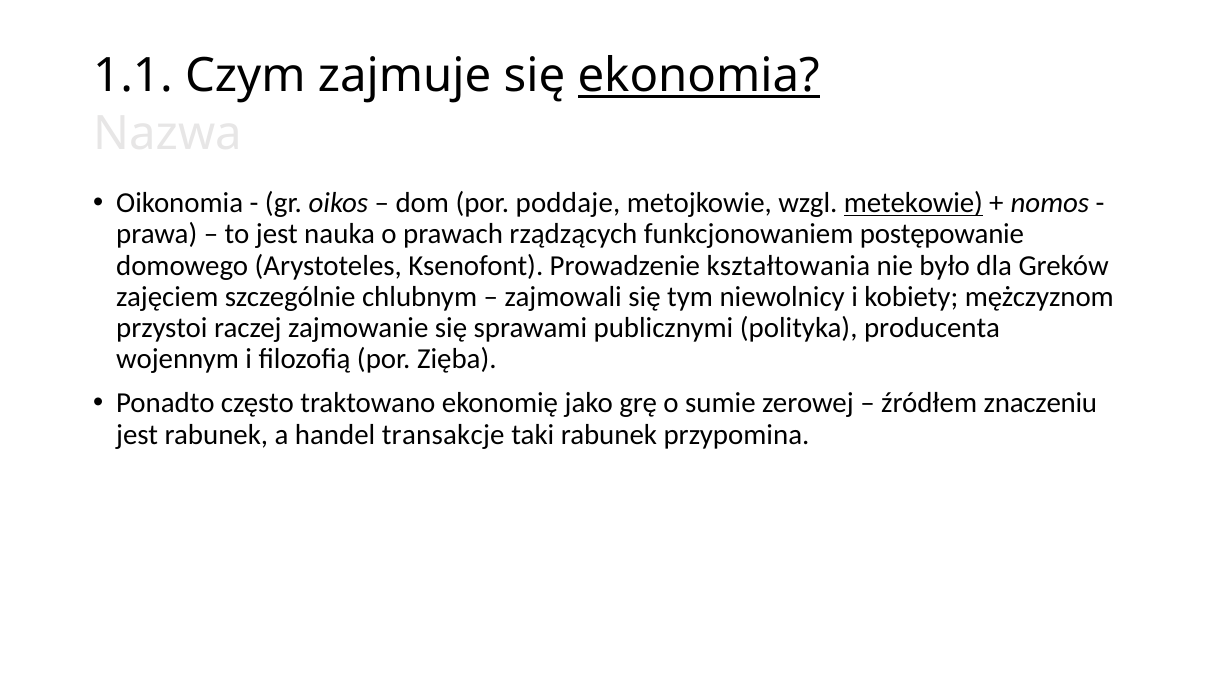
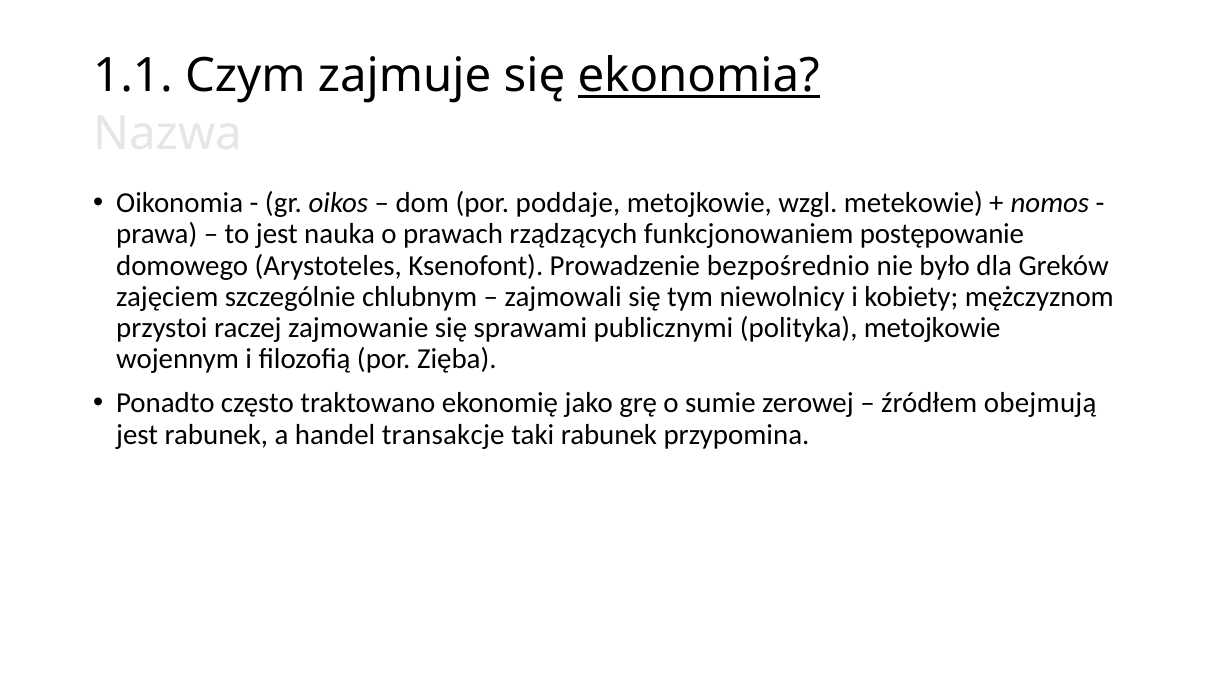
metekowie underline: present -> none
kształtowania: kształtowania -> bezpośrednio
polityka producenta: producenta -> metojkowie
znaczeniu: znaczeniu -> obejmują
